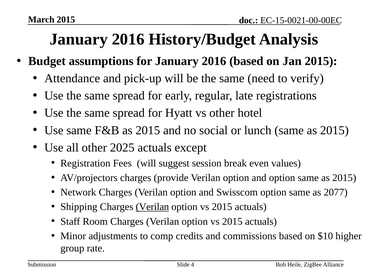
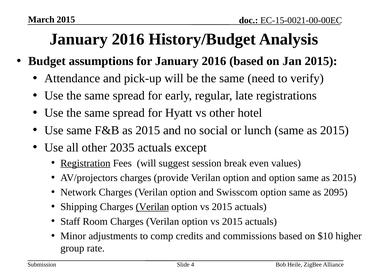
2025: 2025 -> 2035
Registration underline: none -> present
2077: 2077 -> 2095
